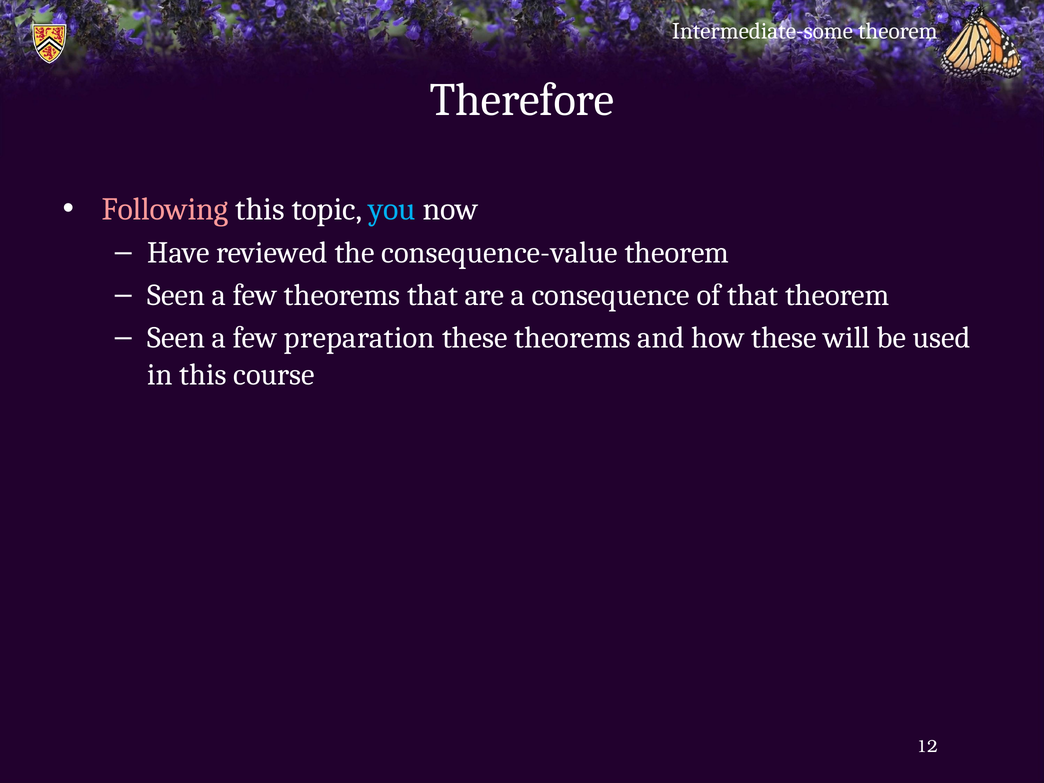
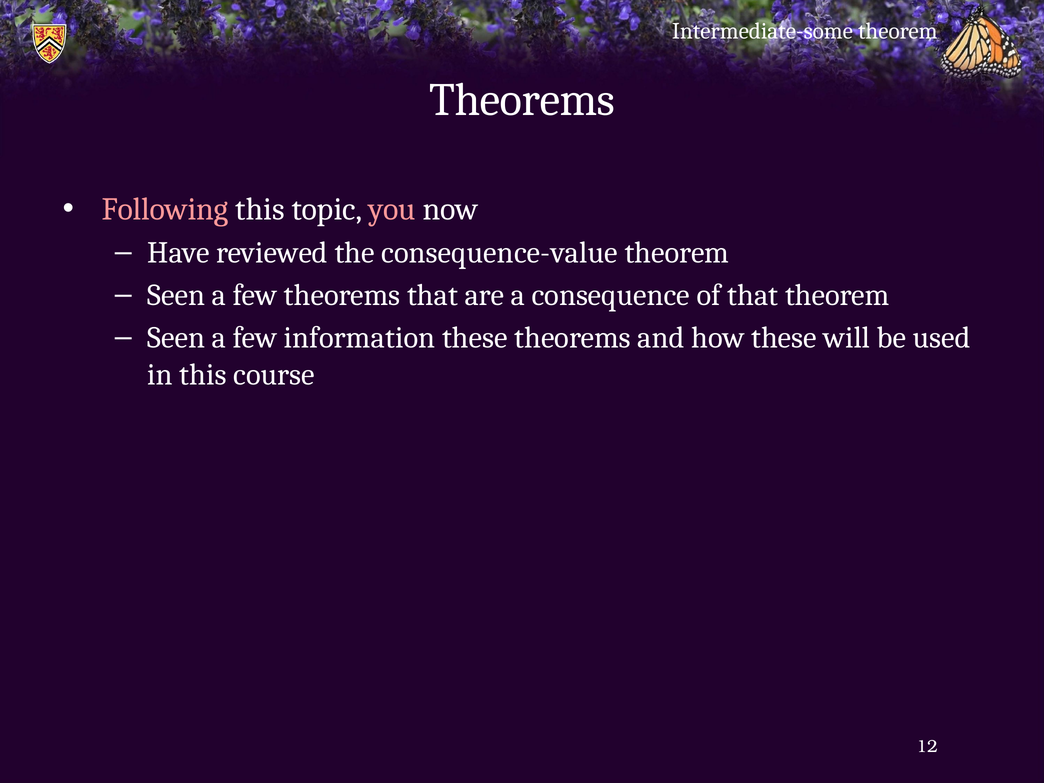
Therefore at (522, 100): Therefore -> Theorems
you colour: light blue -> pink
preparation: preparation -> information
